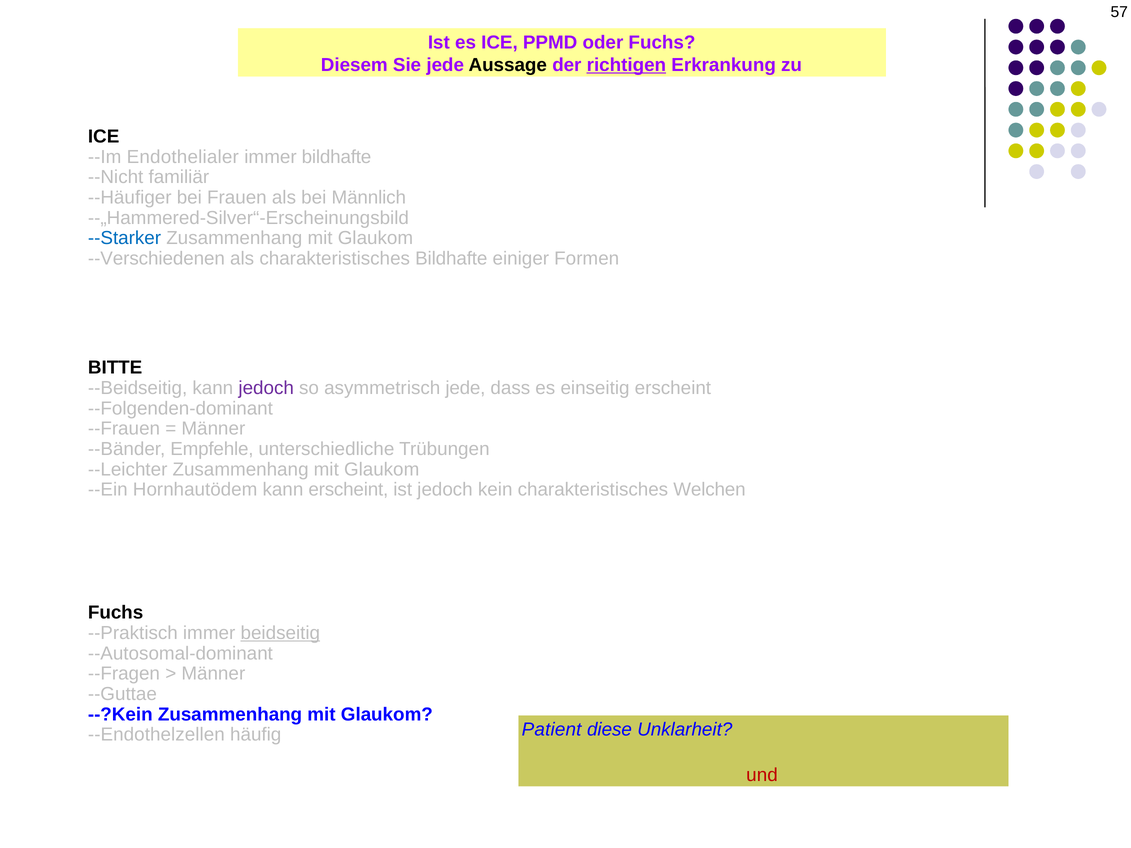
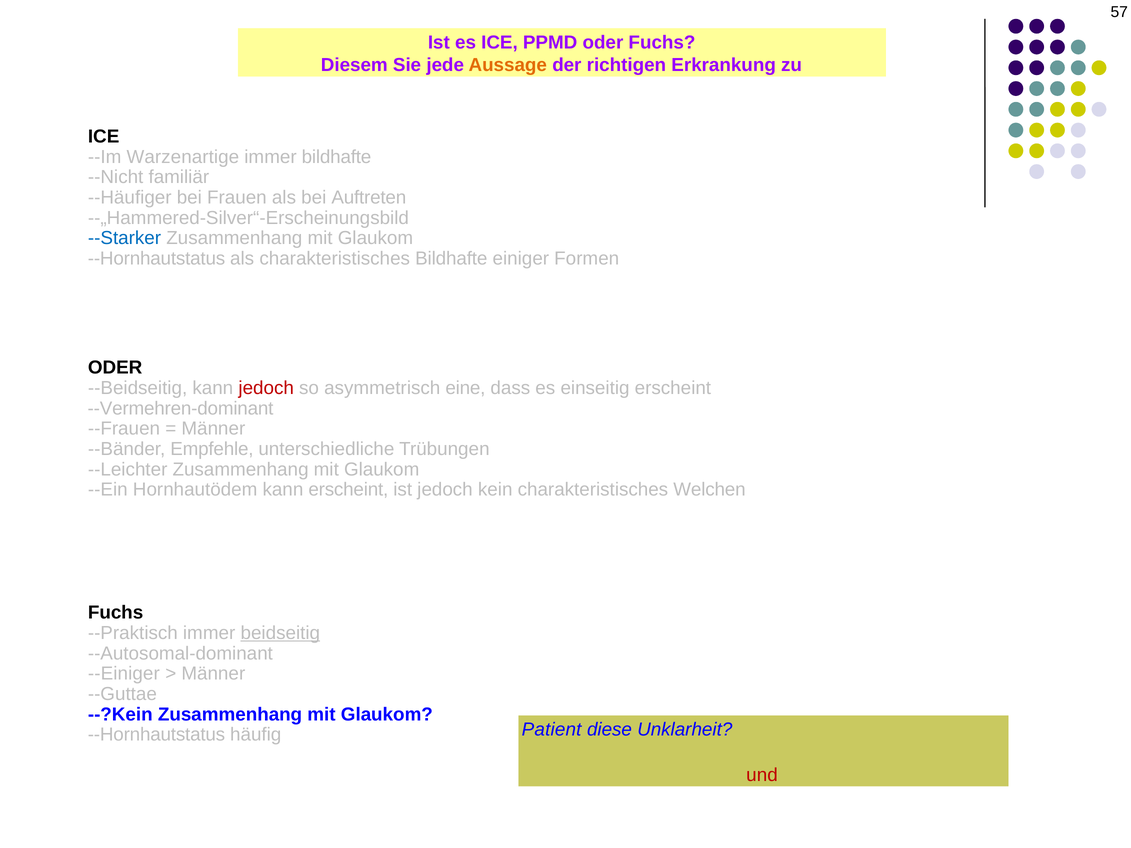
Aussage colour: black -> orange
richtigen underline: present -> none
Endothelialer: Endothelialer -> Warzenartige
Männlich: Männlich -> Auftreten
--Verschiedenen at (156, 259): --Verschiedenen -> --Hornhautstatus
BITTE at (115, 368): BITTE -> ODER
jedoch at (266, 388) colour: purple -> red
asymmetrisch jede: jede -> eine
--Folgenden-dominant: --Folgenden-dominant -> --Vermehren-dominant
--Fragen: --Fragen -> --Einiger
--Endothelzellen at (156, 735): --Endothelzellen -> --Hornhautstatus
